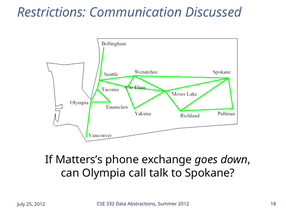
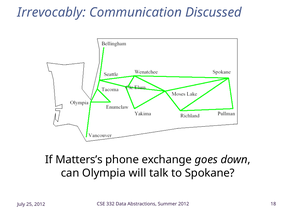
Restrictions: Restrictions -> Irrevocably
call: call -> will
